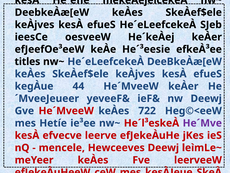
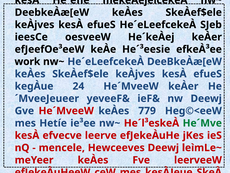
titles: titles -> work
44: 44 -> 24
722: 722 -> 779
He´Mve colour: purple -> green
